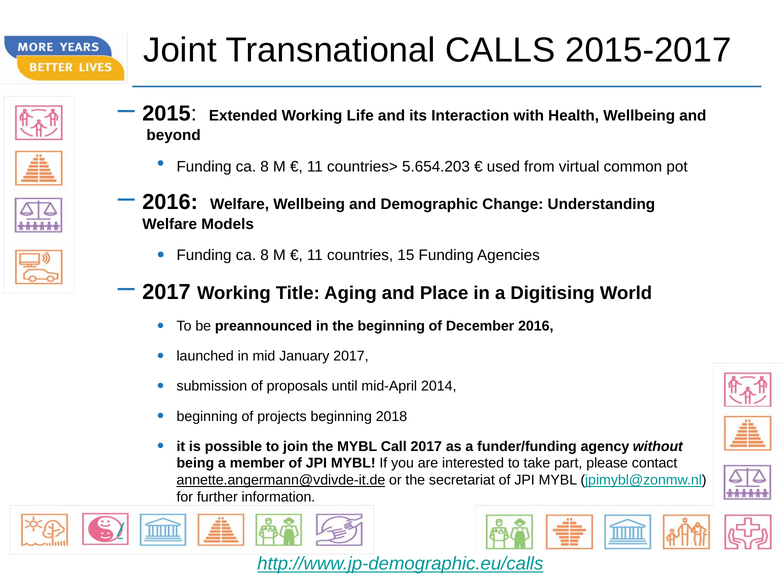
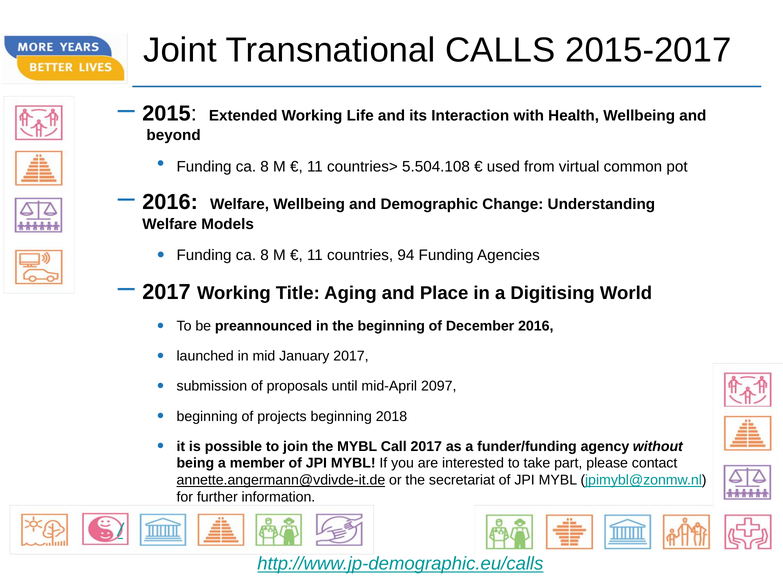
5.654.203: 5.654.203 -> 5.504.108
15: 15 -> 94
2014: 2014 -> 2097
